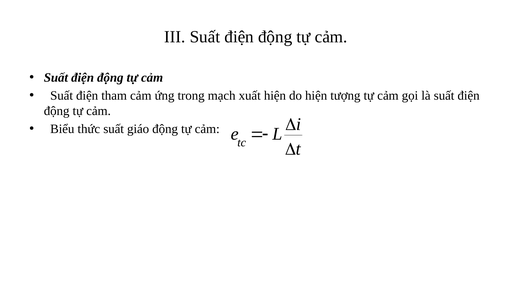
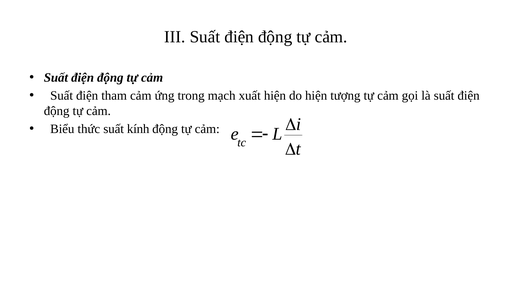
giáo: giáo -> kính
